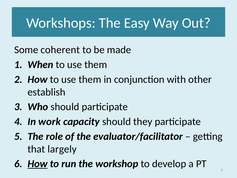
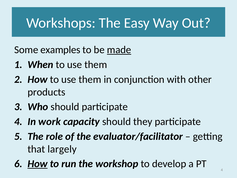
coherent: coherent -> examples
made underline: none -> present
establish: establish -> products
